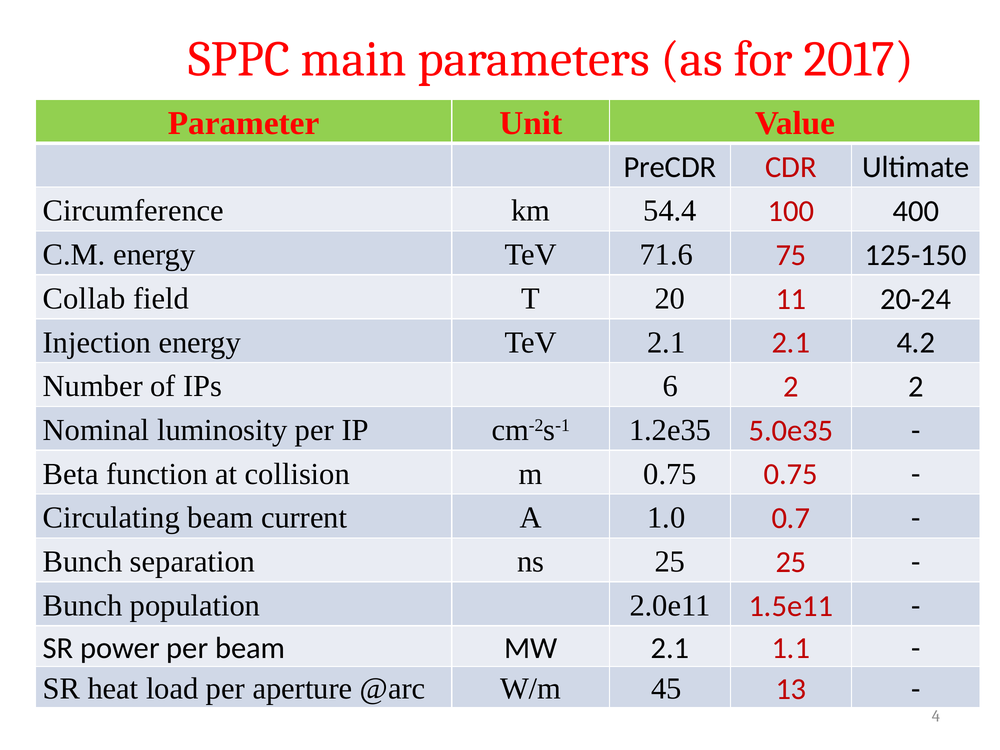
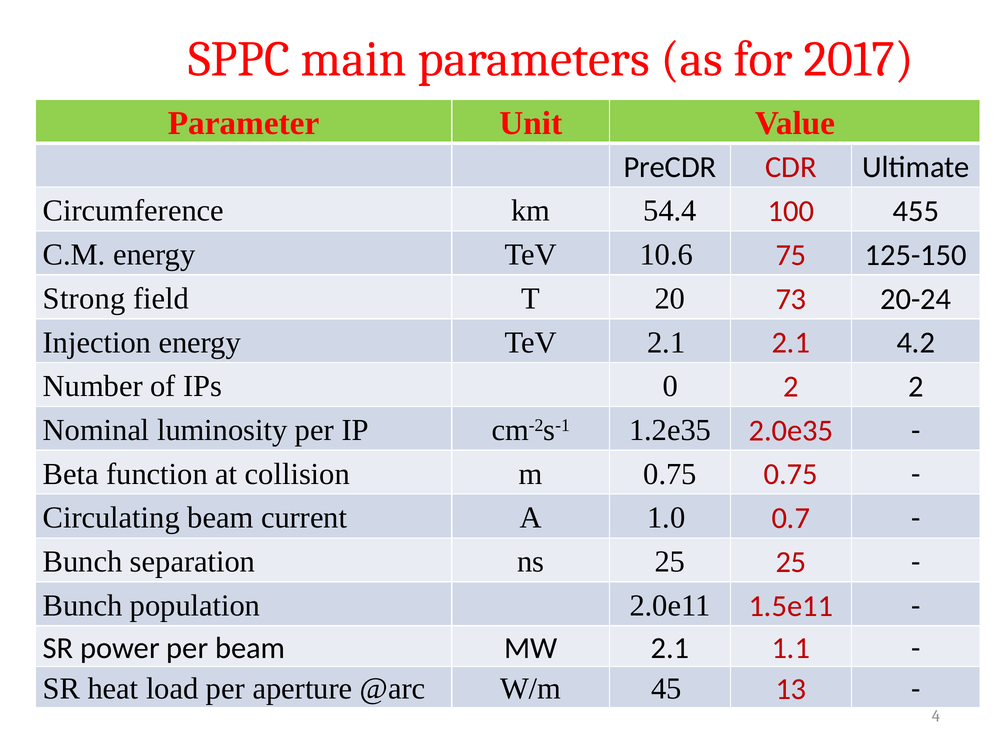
400: 400 -> 455
71.6: 71.6 -> 10.6
Collab: Collab -> Strong
11: 11 -> 73
6: 6 -> 0
5.0e35: 5.0e35 -> 2.0e35
